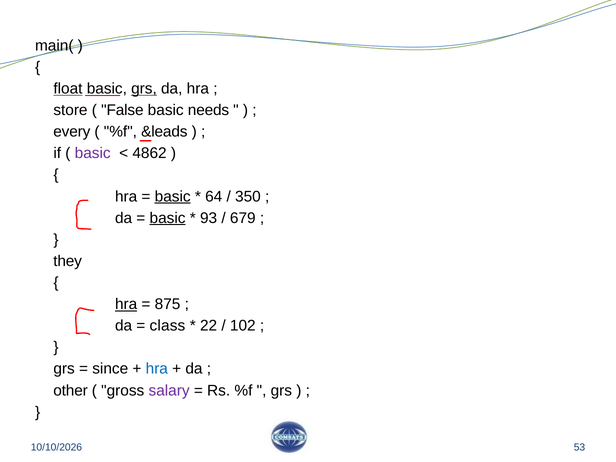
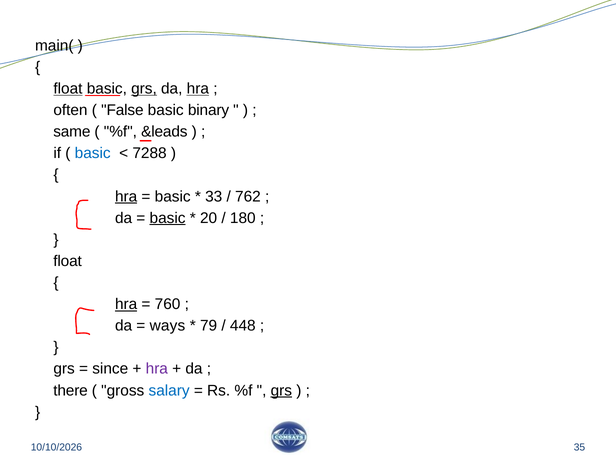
hra at (198, 89) underline: none -> present
store: store -> often
needs: needs -> binary
every: every -> same
basic at (93, 153) colour: purple -> blue
4862: 4862 -> 7288
hra at (126, 196) underline: none -> present
basic at (173, 196) underline: present -> none
64: 64 -> 33
350: 350 -> 762
93: 93 -> 20
679: 679 -> 180
they at (68, 261): they -> float
875: 875 -> 760
class: class -> ways
22: 22 -> 79
102: 102 -> 448
hra at (157, 369) colour: blue -> purple
other: other -> there
salary colour: purple -> blue
grs at (281, 390) underline: none -> present
53: 53 -> 35
